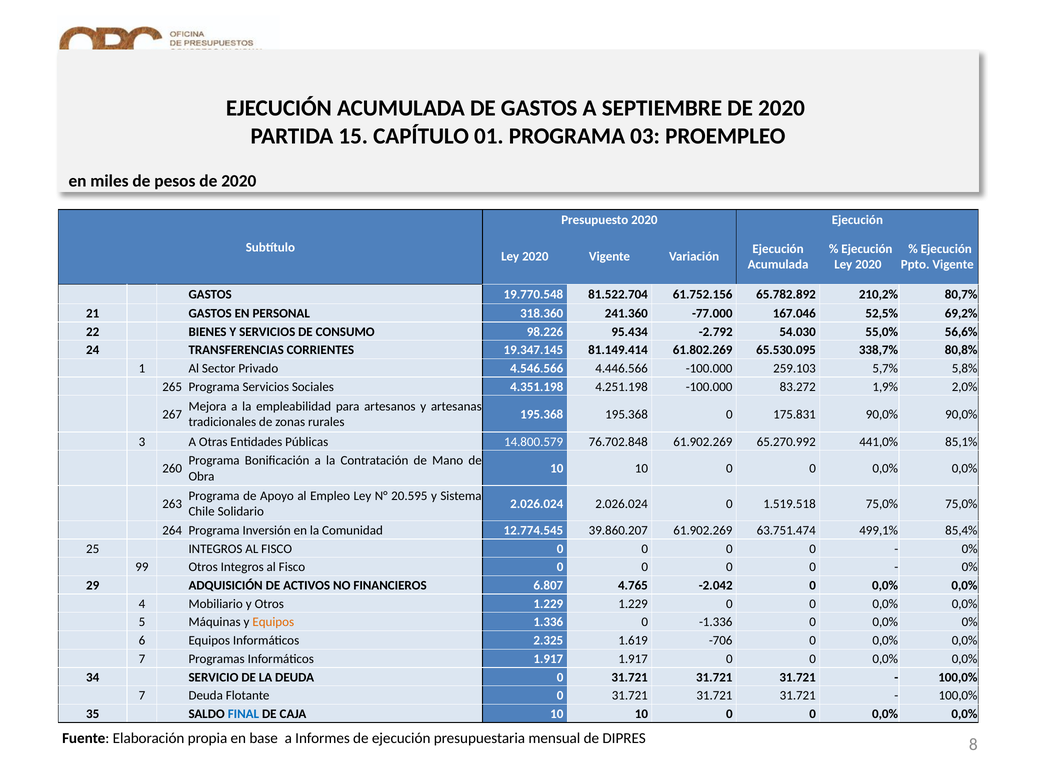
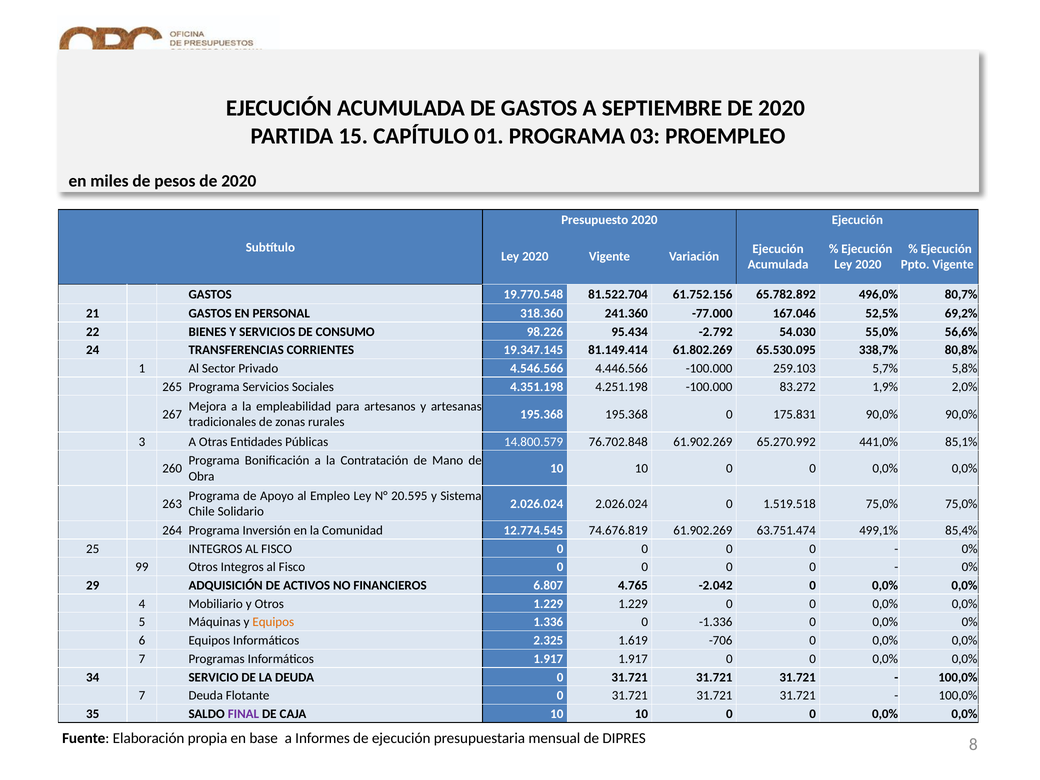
210,2%: 210,2% -> 496,0%
39.860.207: 39.860.207 -> 74.676.819
FINAL colour: blue -> purple
